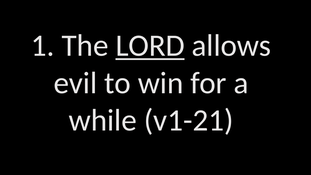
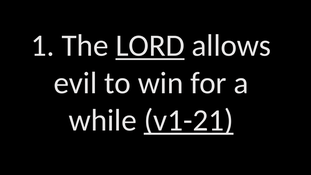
v1-21 underline: none -> present
